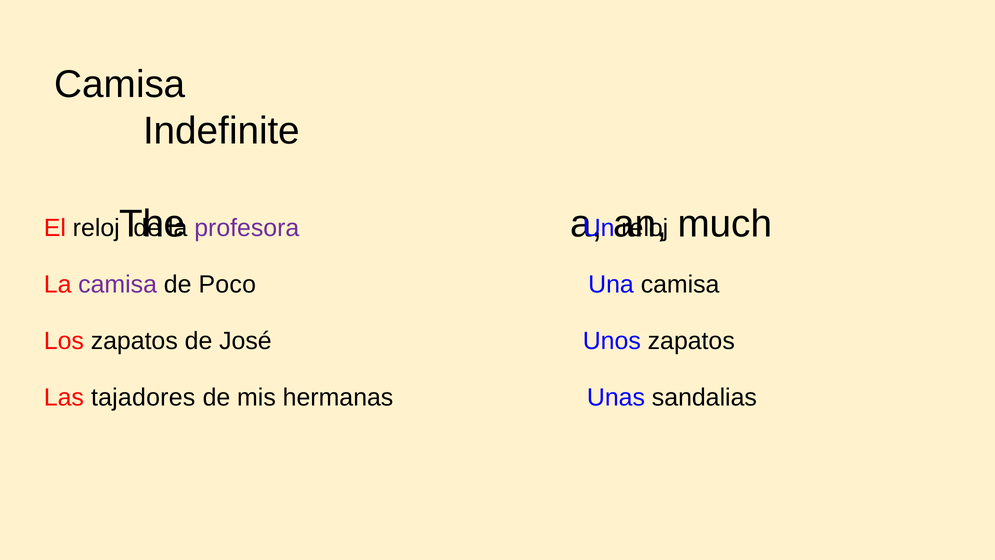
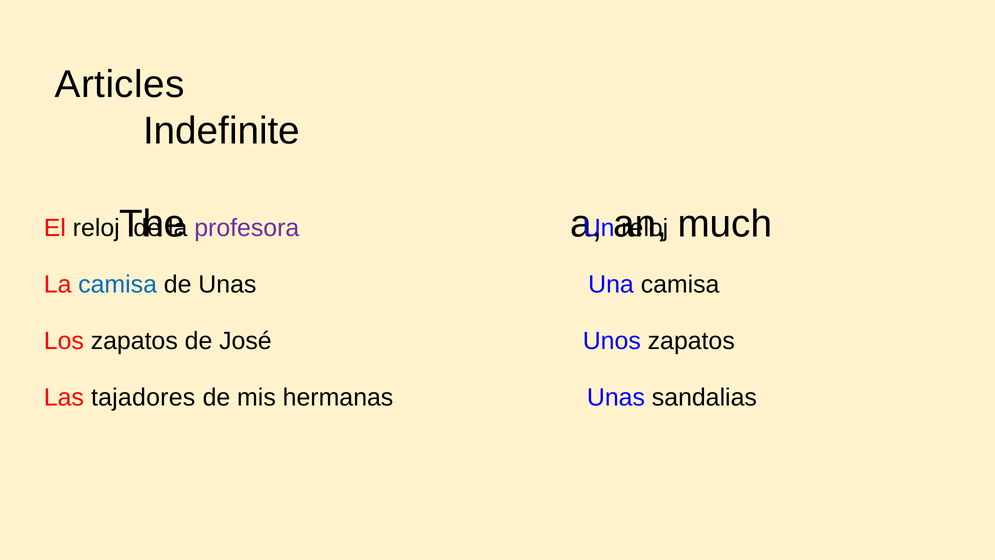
Camisa at (120, 84): Camisa -> Articles
camisa at (118, 284) colour: purple -> blue
de Poco: Poco -> Unas
